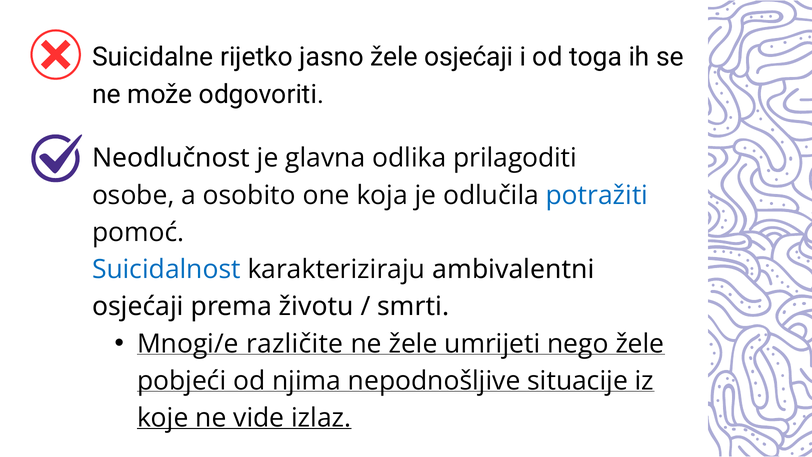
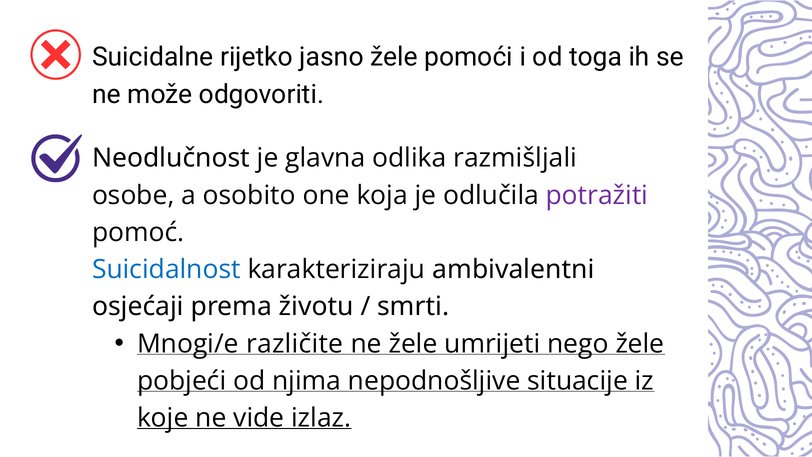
žele osjećaji: osjećaji -> pomoći
prilagoditi: prilagoditi -> razmišljali
potražiti colour: blue -> purple
